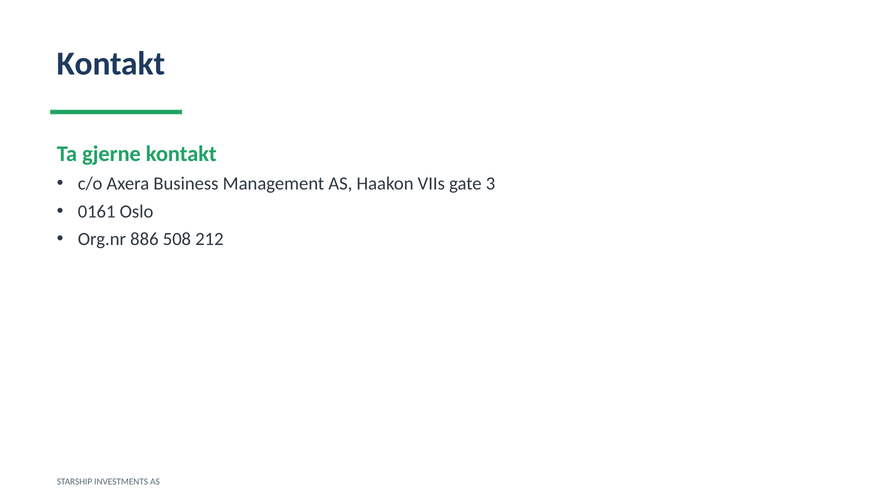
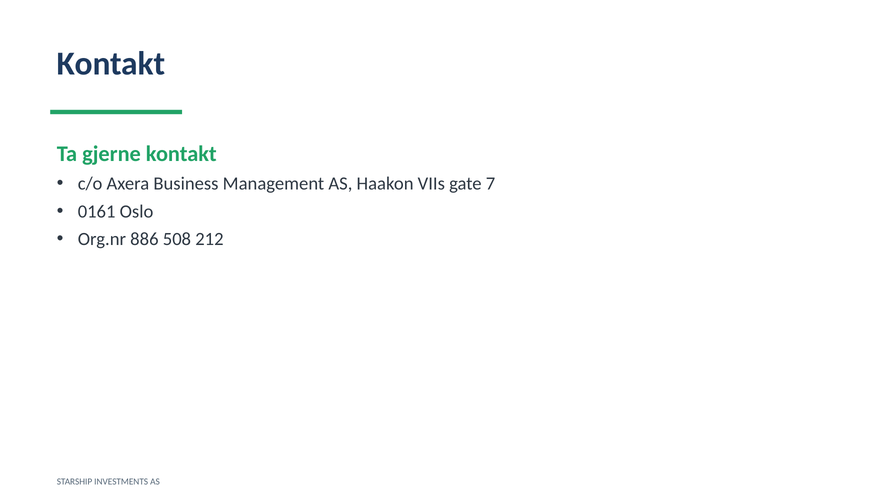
3: 3 -> 7
